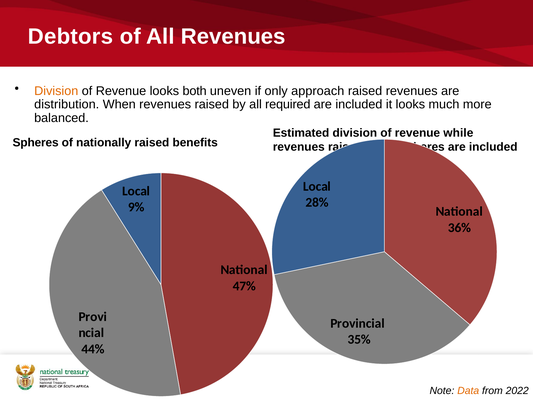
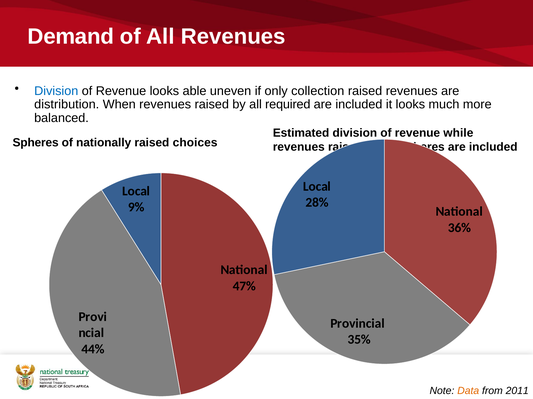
Debtors: Debtors -> Demand
Division at (56, 91) colour: orange -> blue
both: both -> able
approach: approach -> collection
benefits: benefits -> choices
2022: 2022 -> 2011
